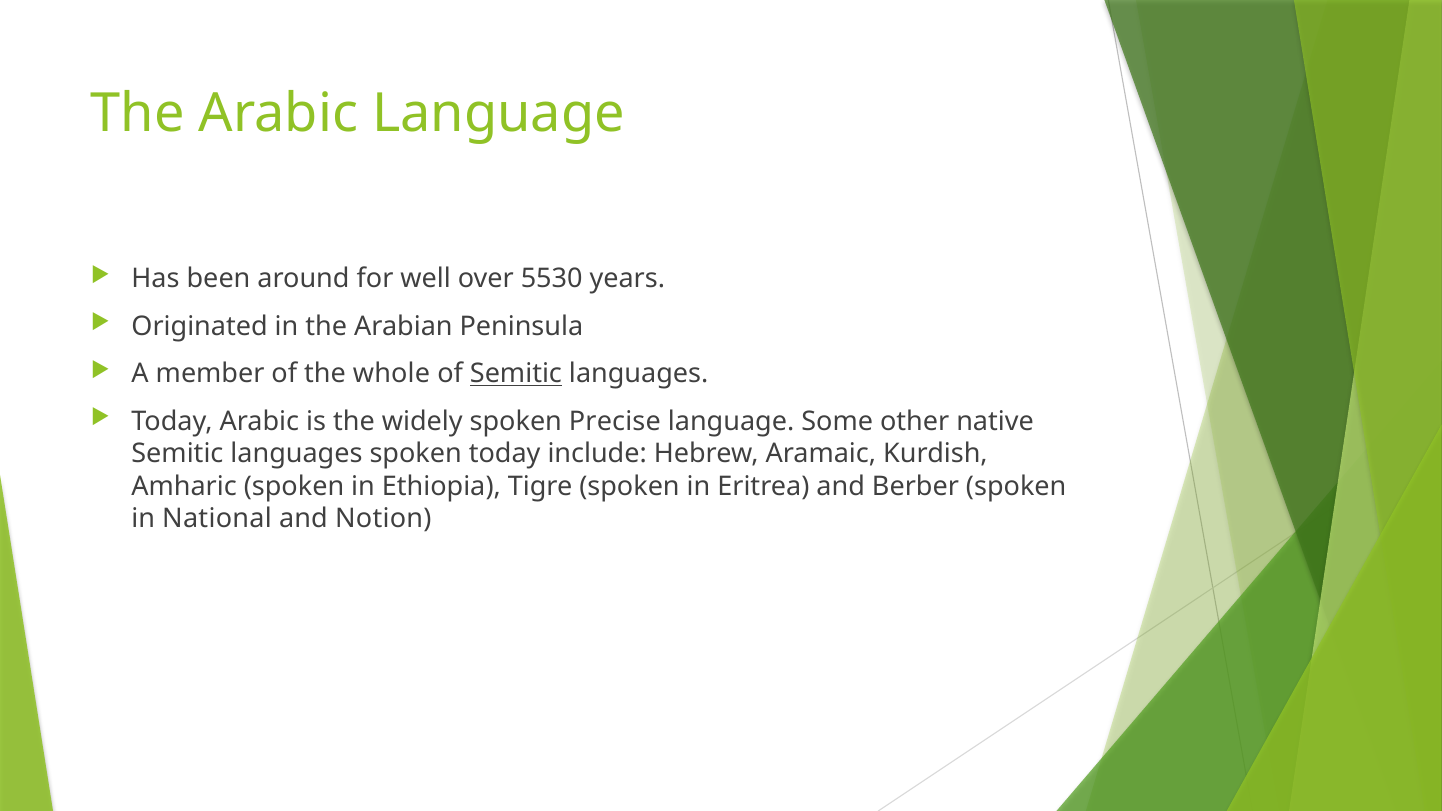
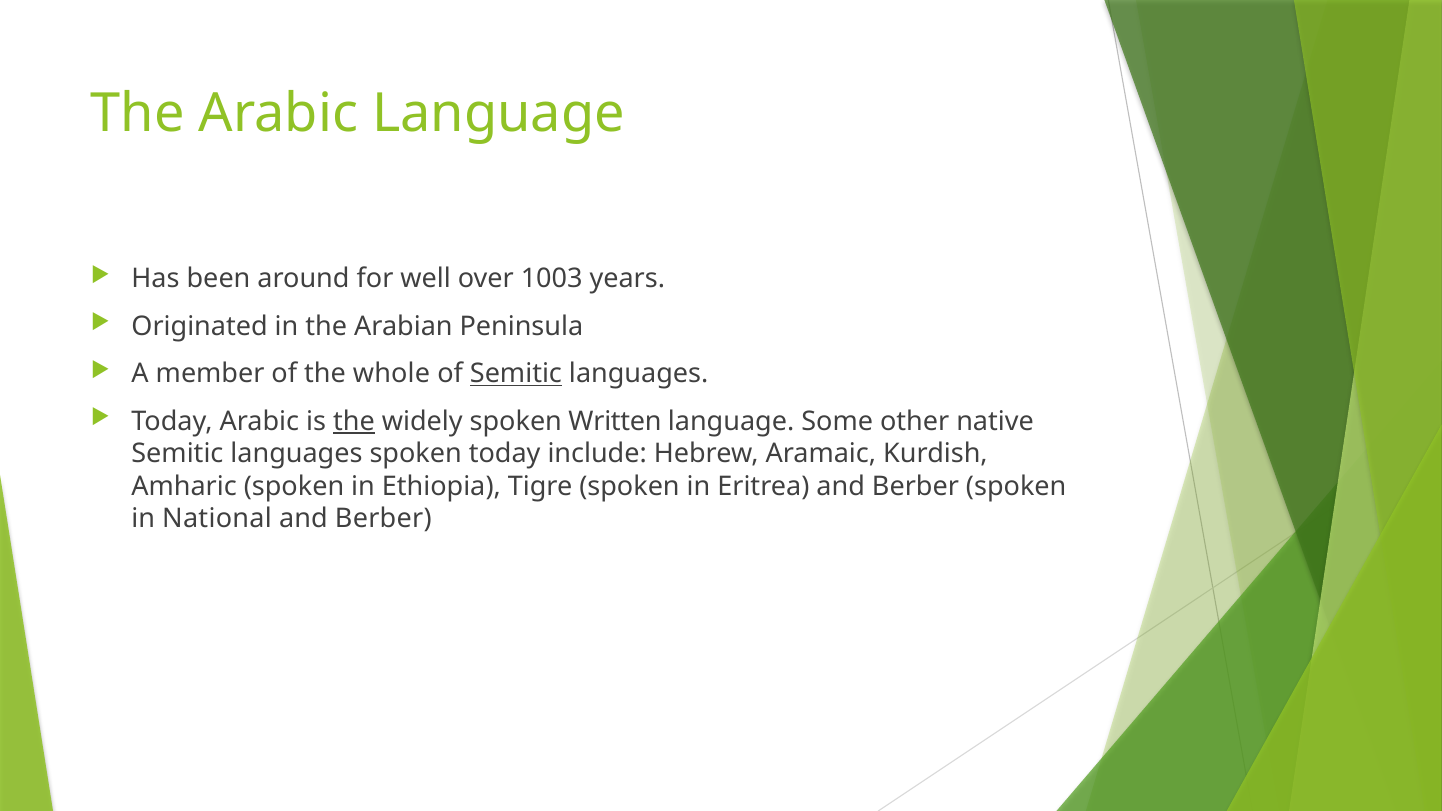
5530: 5530 -> 1003
the at (354, 422) underline: none -> present
Precise: Precise -> Written
Notion at (383, 519): Notion -> Berber
